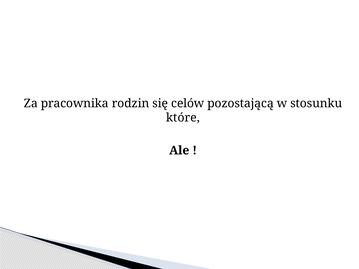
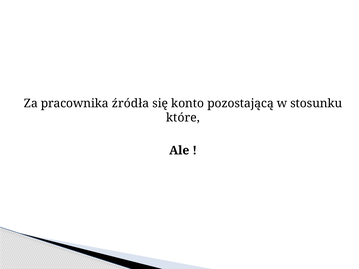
rodzin: rodzin -> źródła
celów: celów -> konto
